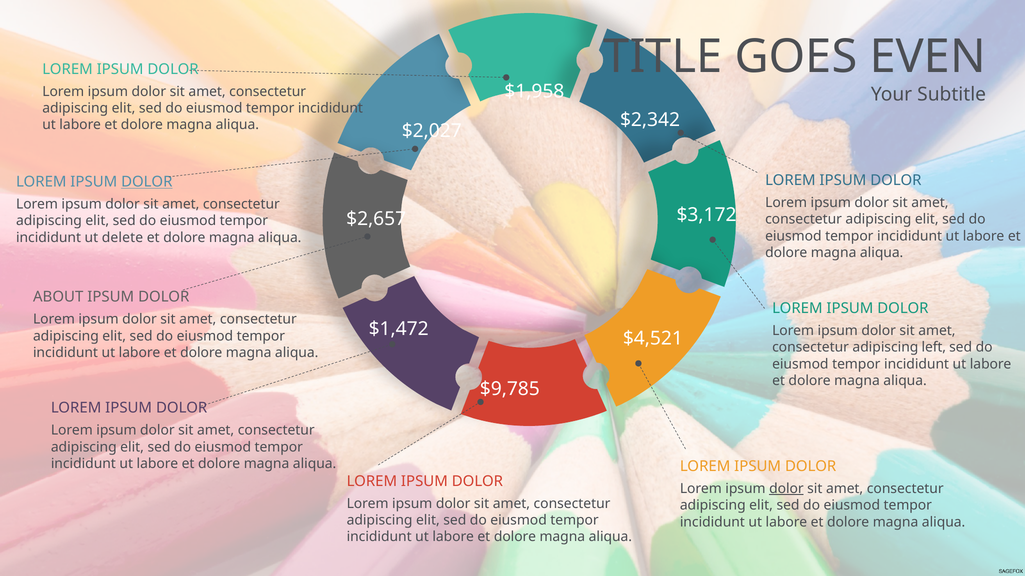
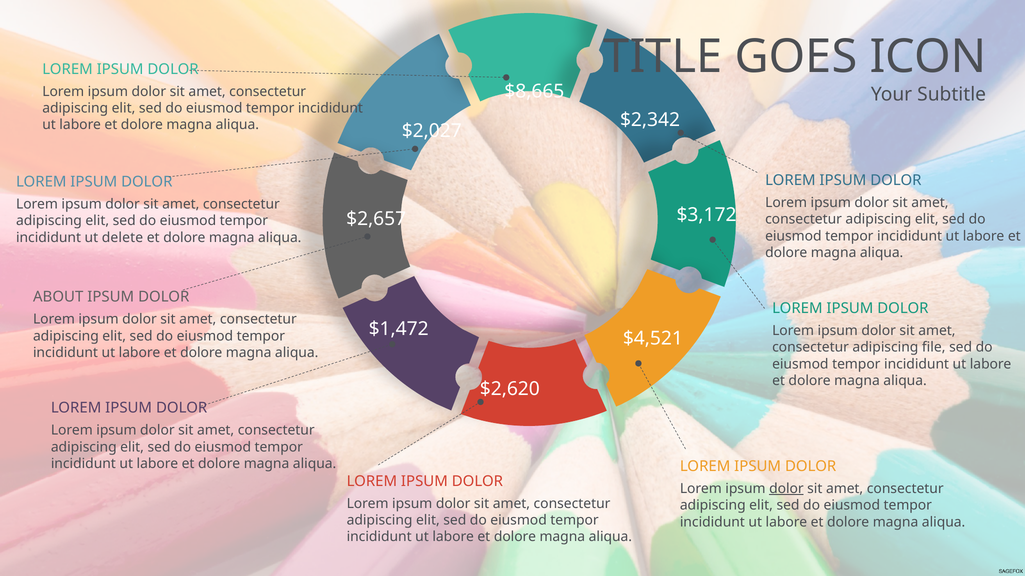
EVEN: EVEN -> ICON
$1,958: $1,958 -> $8,665
DOLOR at (147, 182) underline: present -> none
left: left -> file
$9,785: $9,785 -> $2,620
